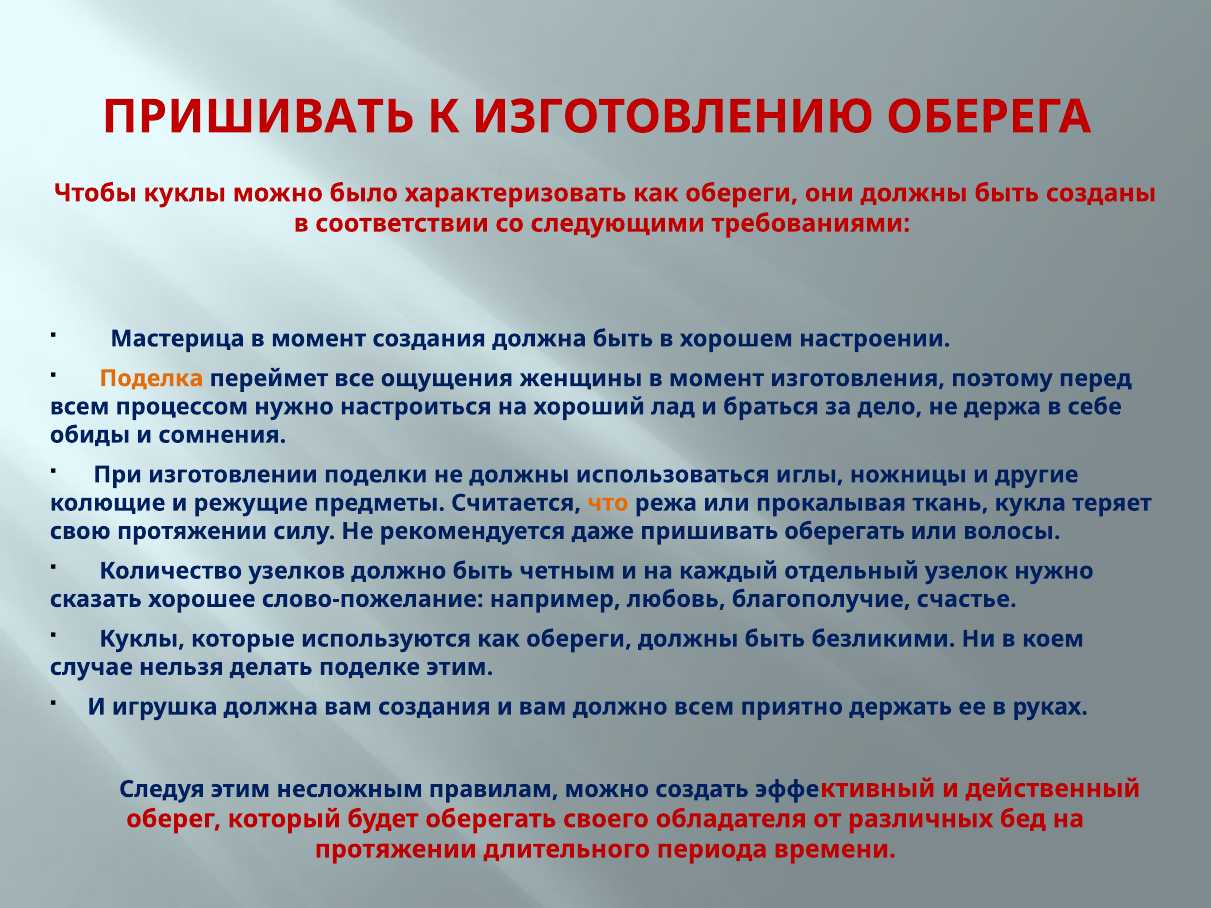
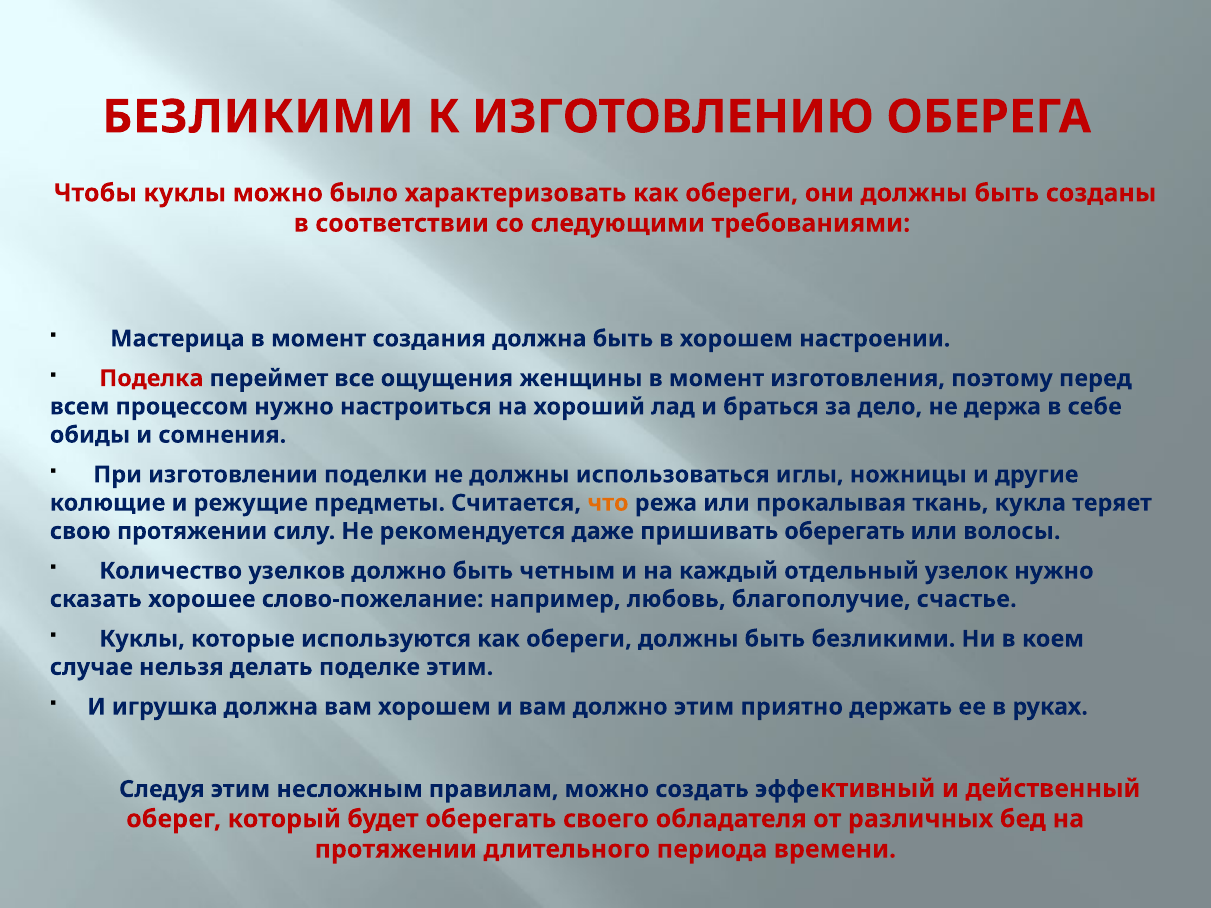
ПРИШИВАТЬ at (258, 117): ПРИШИВАТЬ -> БЕЗЛИКИМИ
Поделка colour: orange -> red
вам создания: создания -> хорошем
должно всем: всем -> этим
